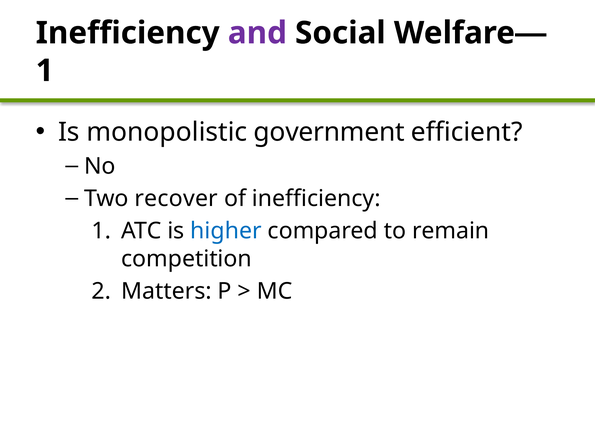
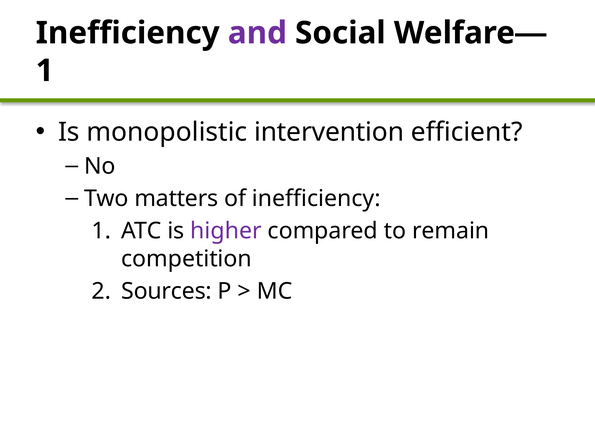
government: government -> intervention
recover: recover -> matters
higher colour: blue -> purple
Matters: Matters -> Sources
